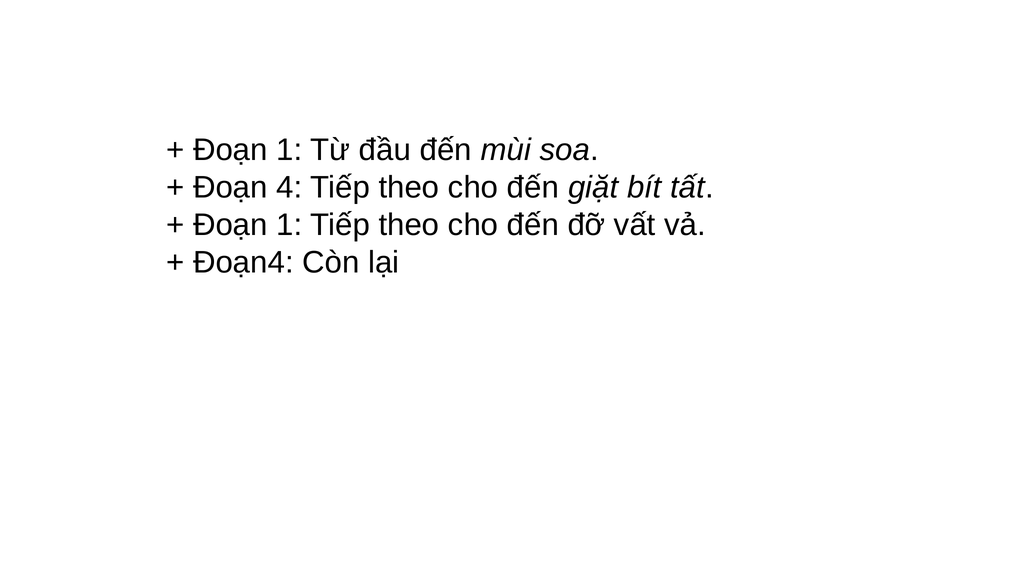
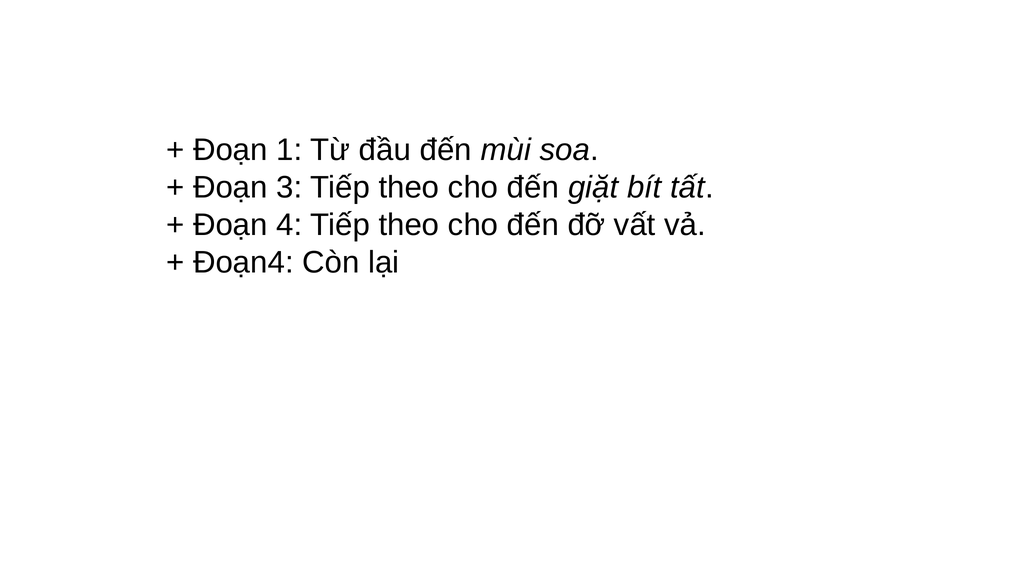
4: 4 -> 3
1 at (289, 225): 1 -> 4
